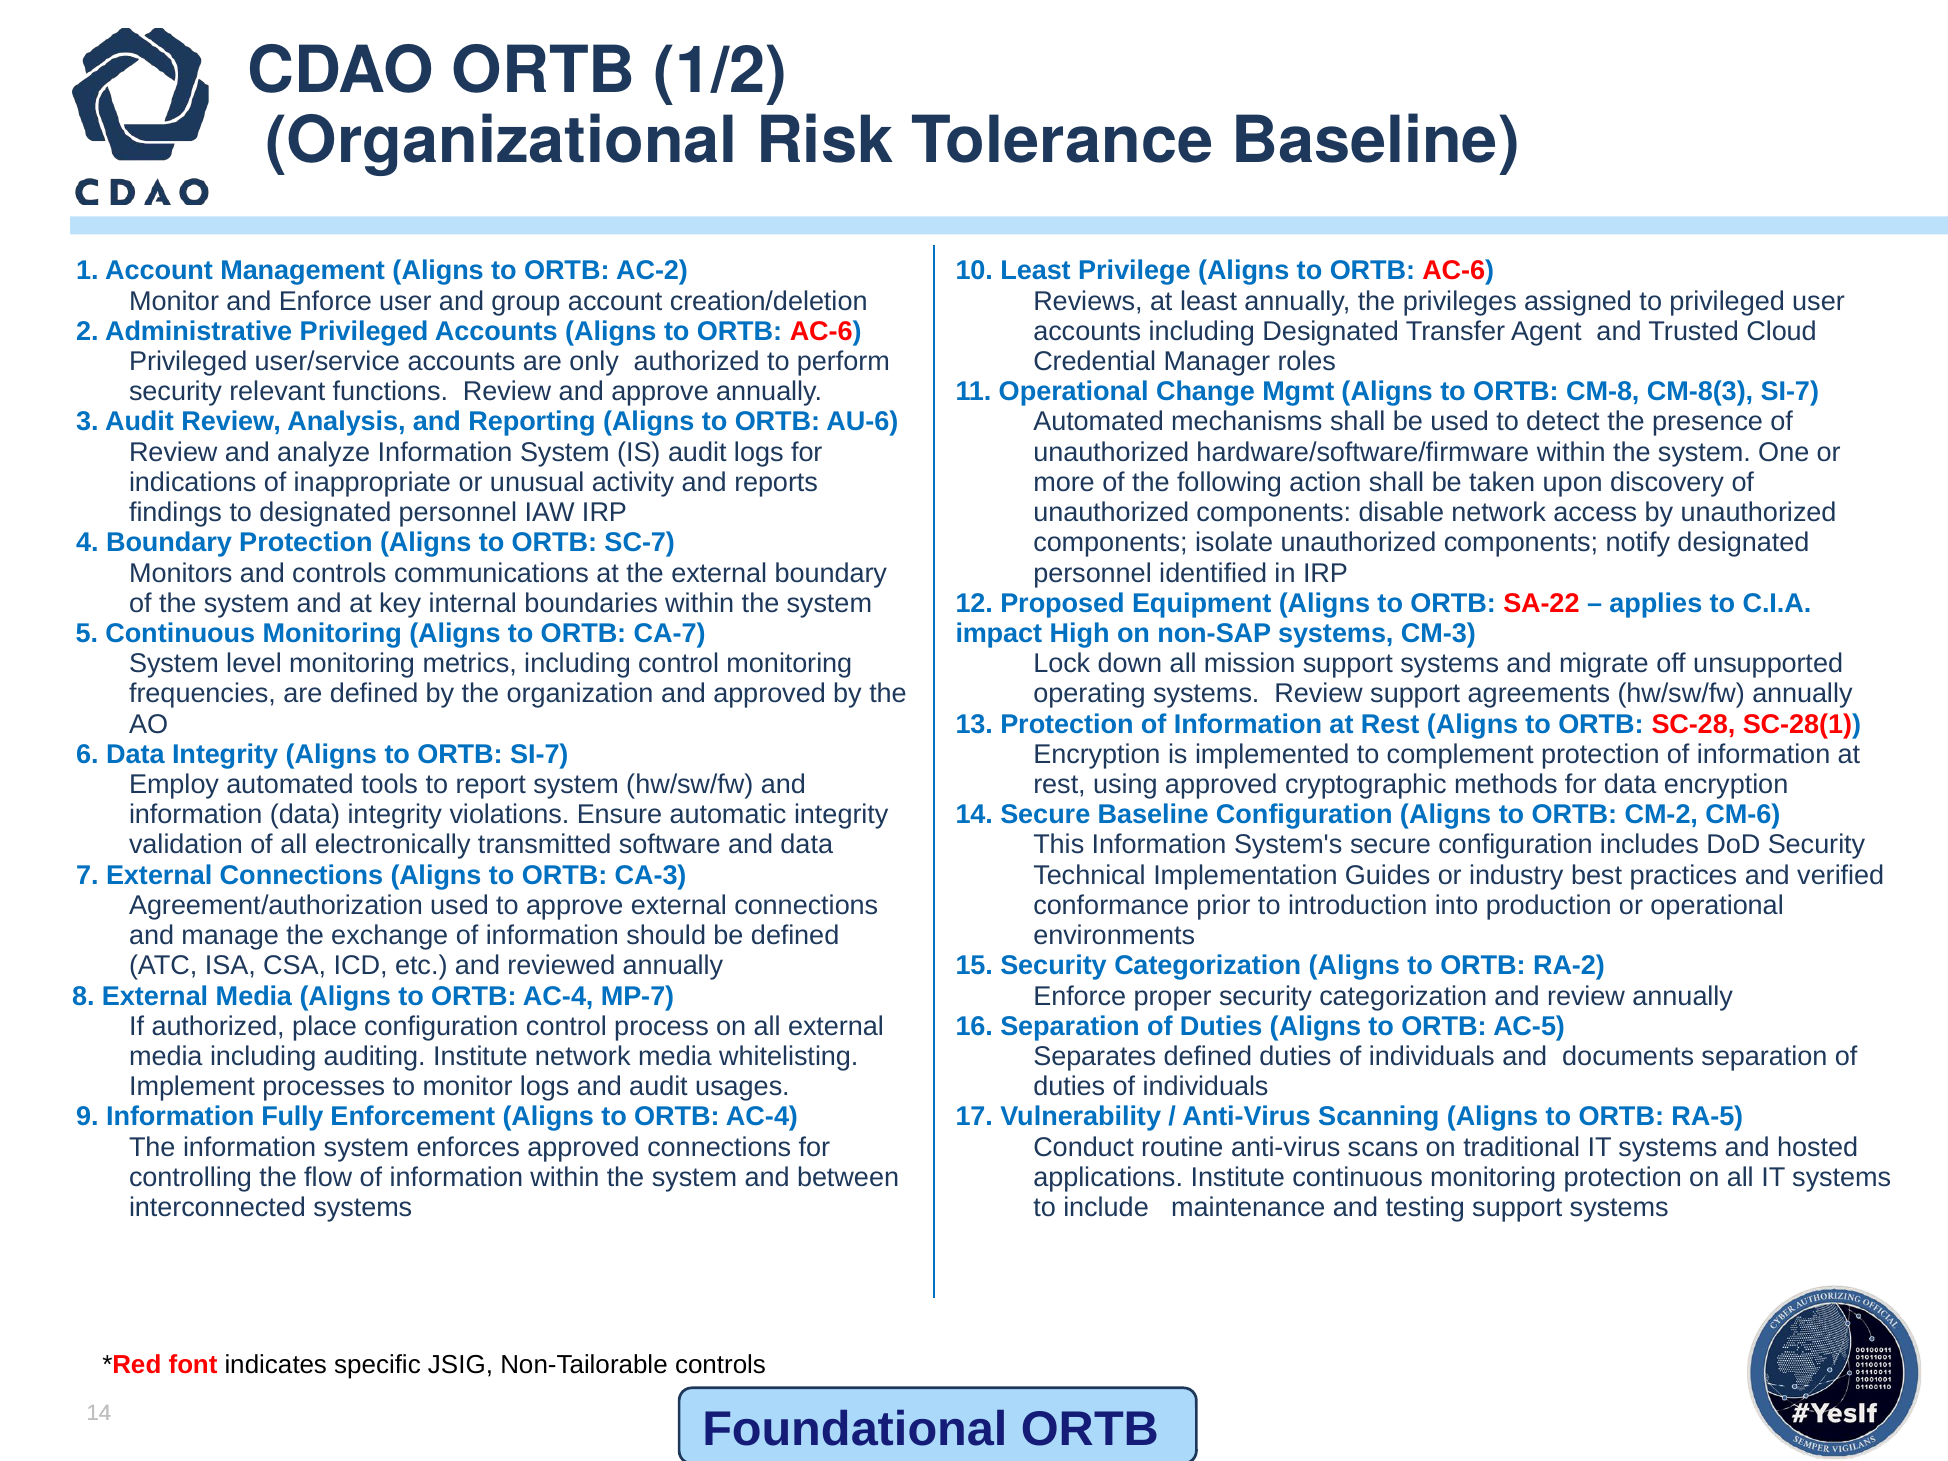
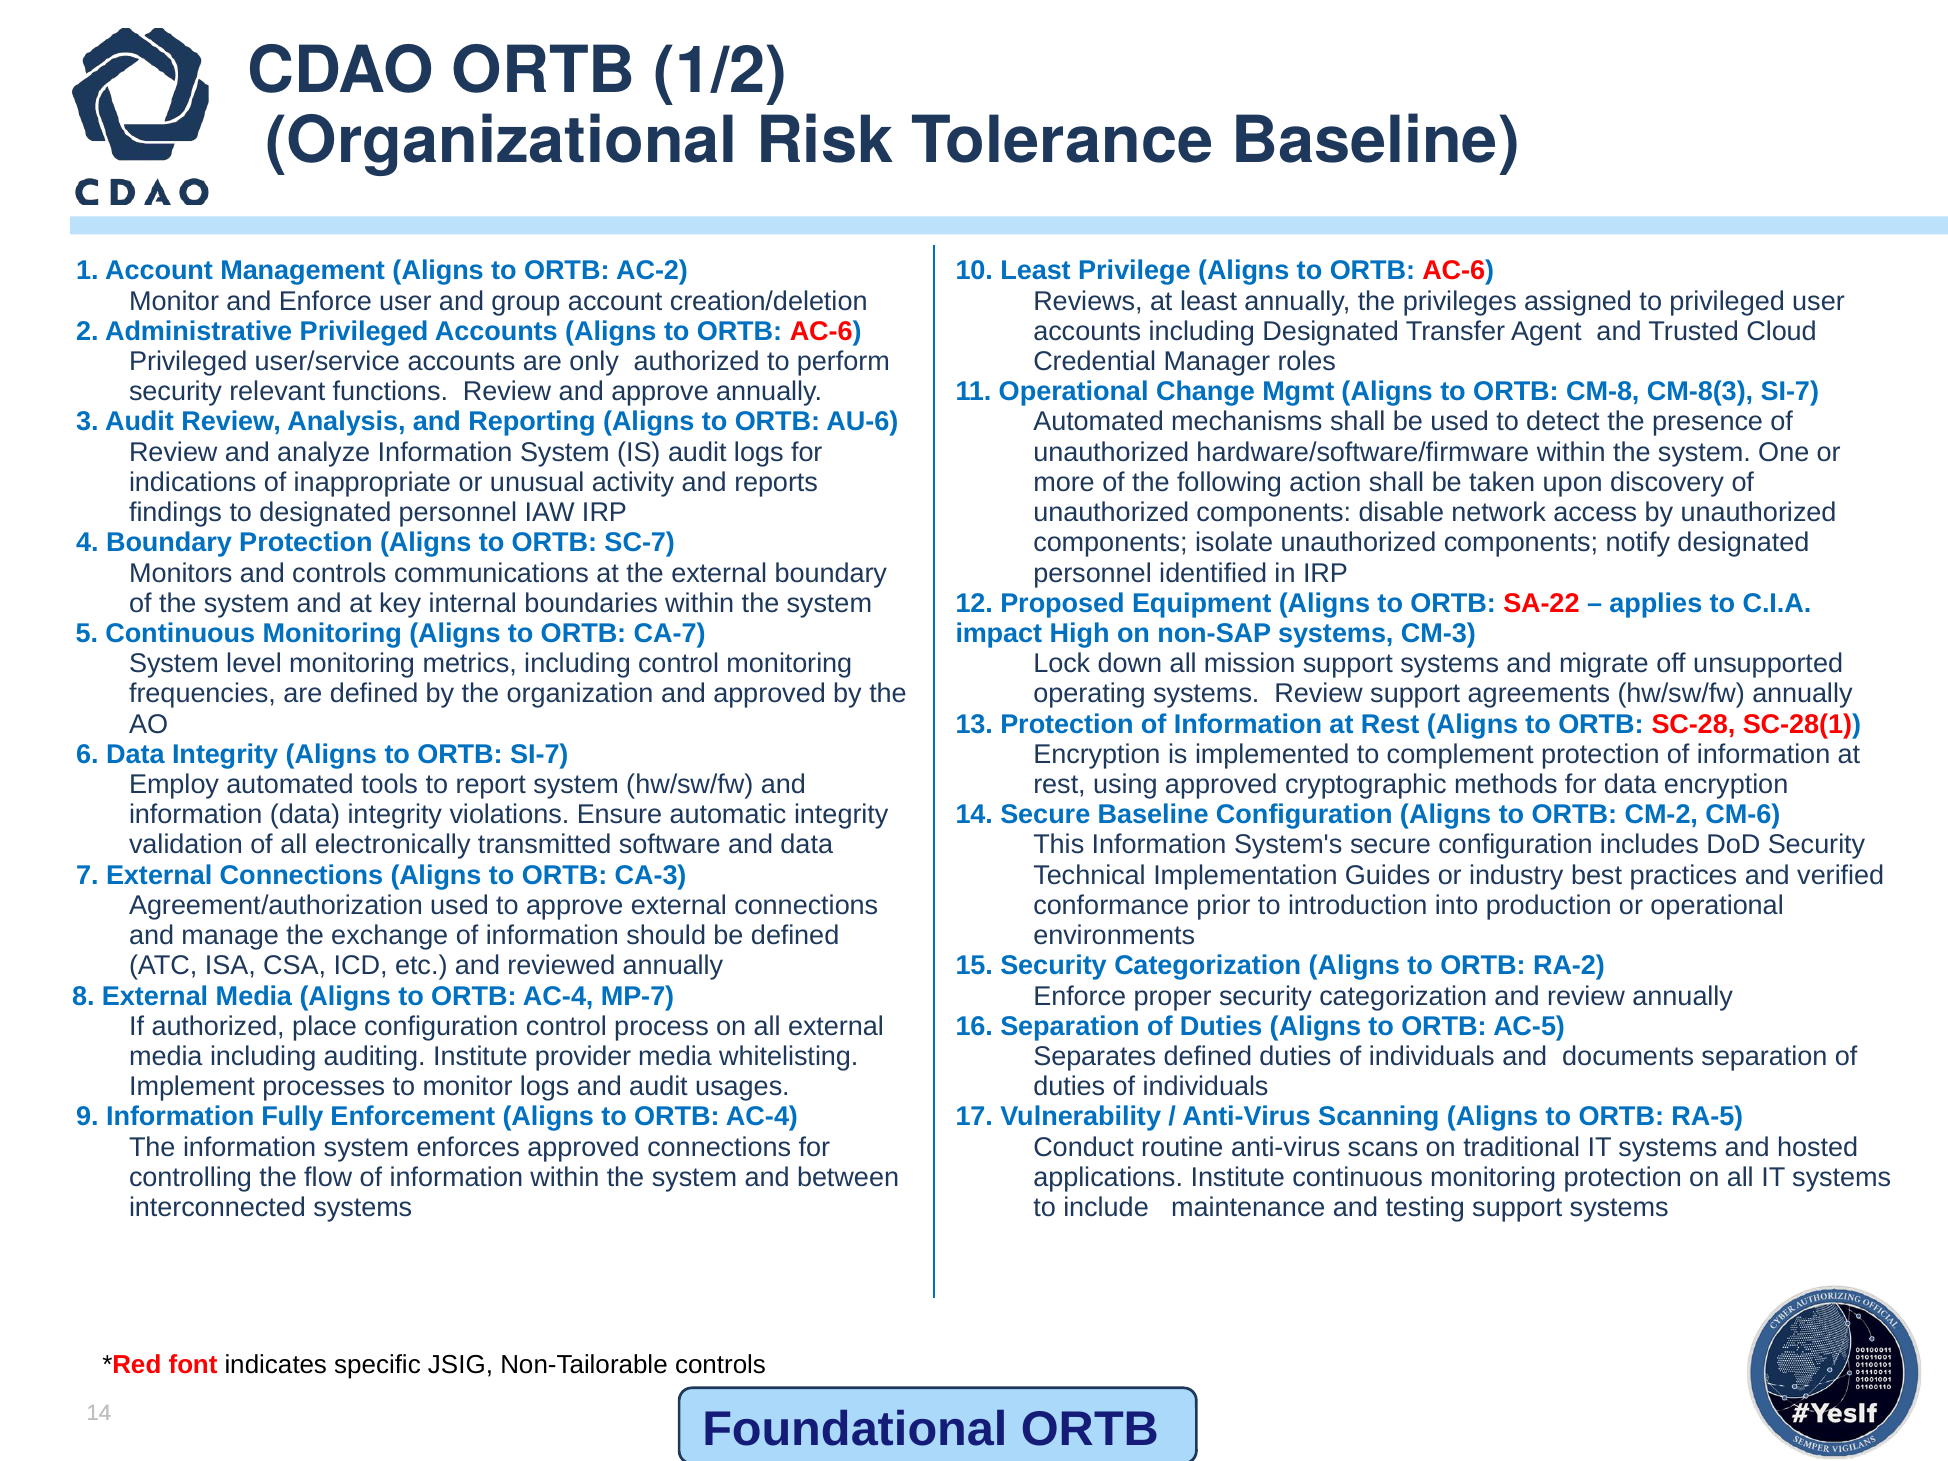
Institute network: network -> provider
